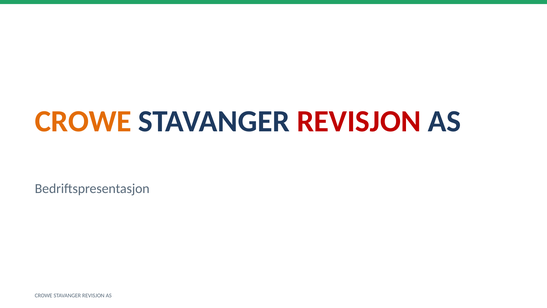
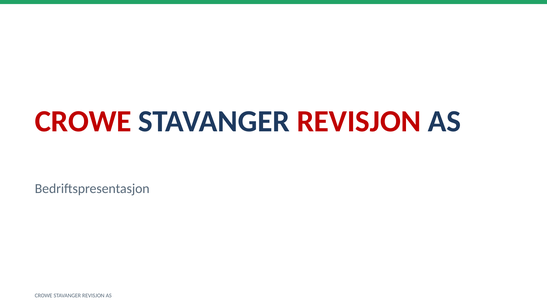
CROWE at (83, 121) colour: orange -> red
